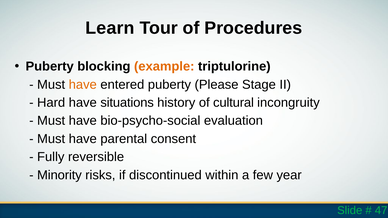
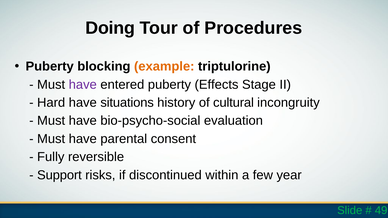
Learn: Learn -> Doing
have at (83, 85) colour: orange -> purple
Please: Please -> Effects
Minority: Minority -> Support
47: 47 -> 49
